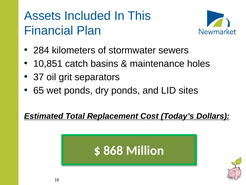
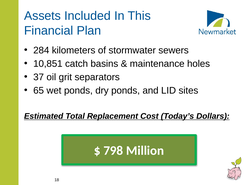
868: 868 -> 798
